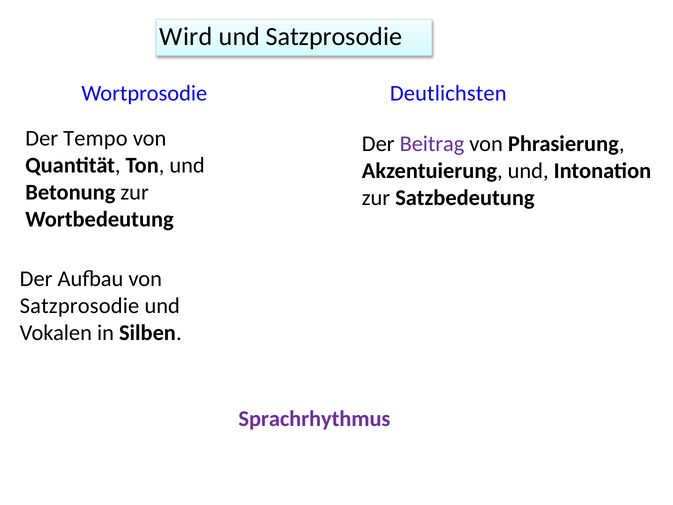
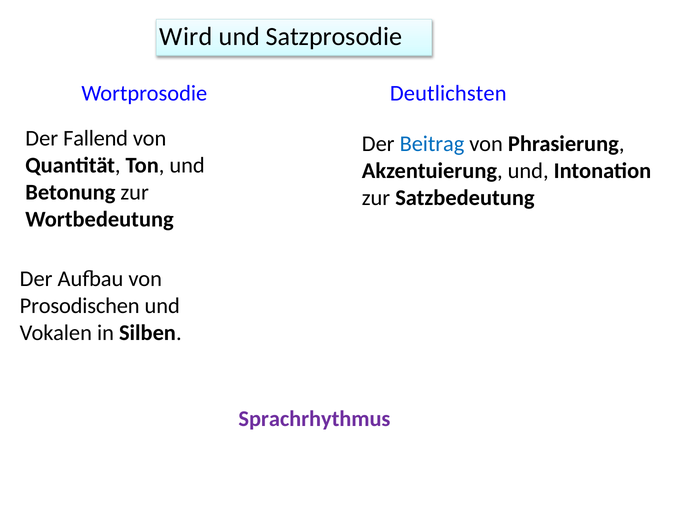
Tempo: Tempo -> Fallend
Beitrag colour: purple -> blue
Satzprosodie at (79, 306): Satzprosodie -> Prosodischen
